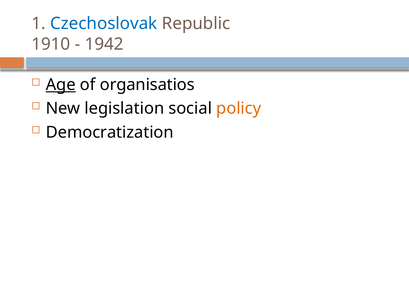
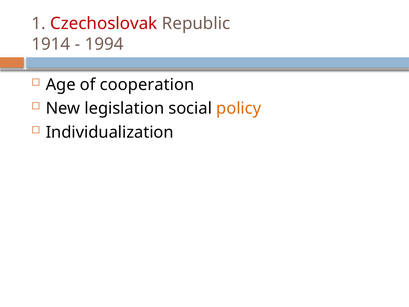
Czechoslovak colour: blue -> red
1910: 1910 -> 1914
1942: 1942 -> 1994
Age underline: present -> none
organisatios: organisatios -> cooperation
Democratization: Democratization -> Individualization
